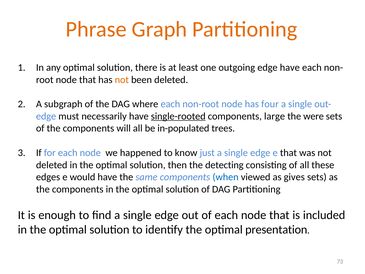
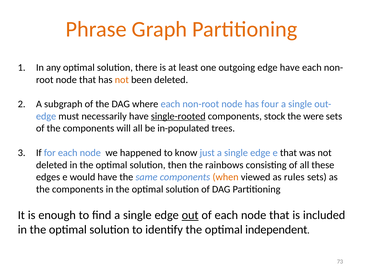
large: large -> stock
detecting: detecting -> rainbows
when colour: blue -> orange
gives: gives -> rules
out underline: none -> present
presentation: presentation -> independent
